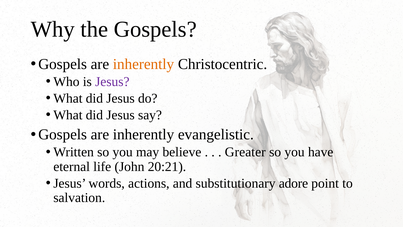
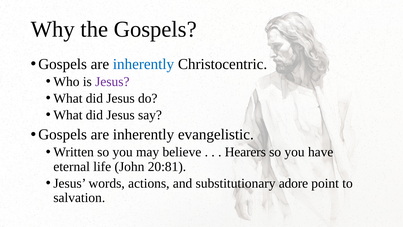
inherently at (144, 64) colour: orange -> blue
Greater: Greater -> Hearers
20:21: 20:21 -> 20:81
